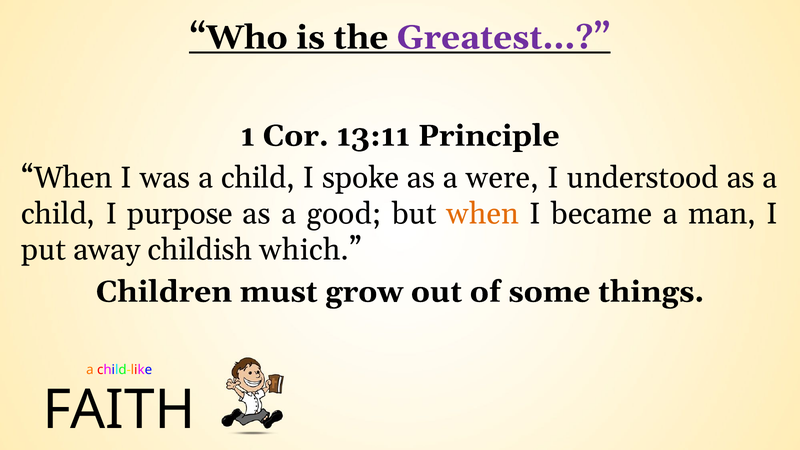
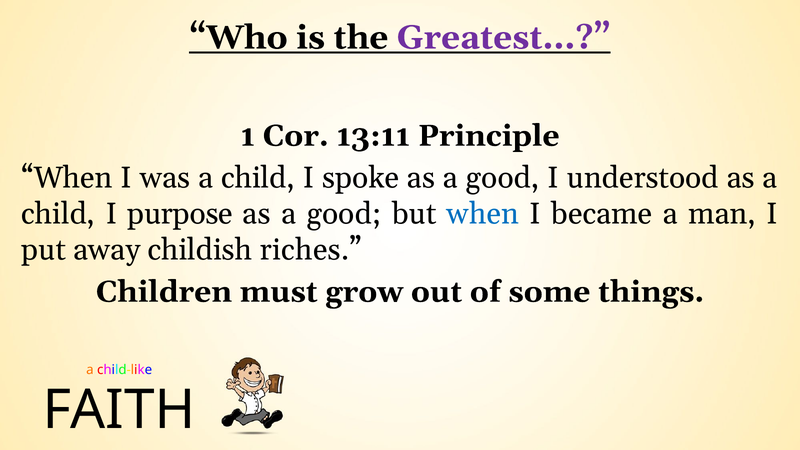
spoke as a were: were -> good
when at (483, 214) colour: orange -> blue
which: which -> riches
